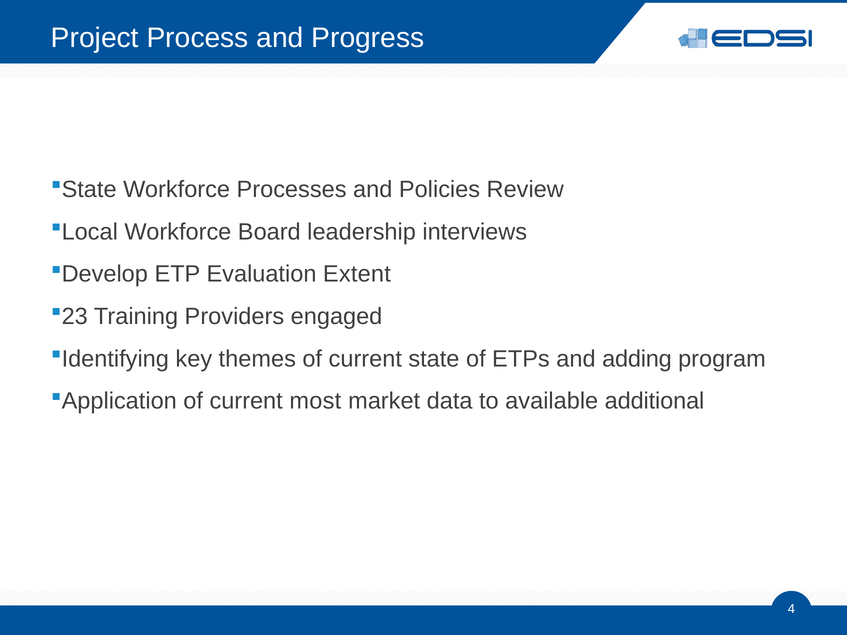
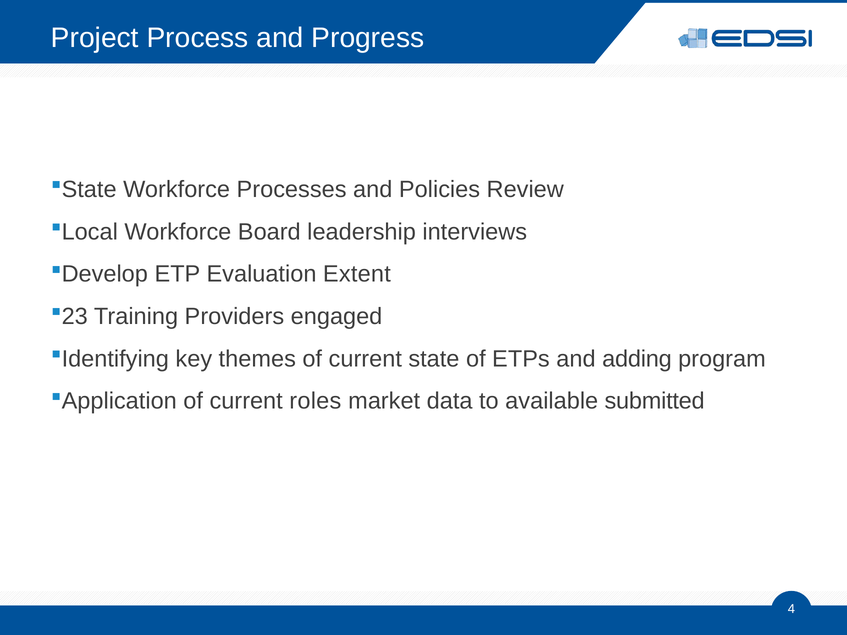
most: most -> roles
additional: additional -> submitted
